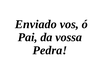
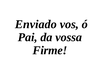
Pedra: Pedra -> Firme
